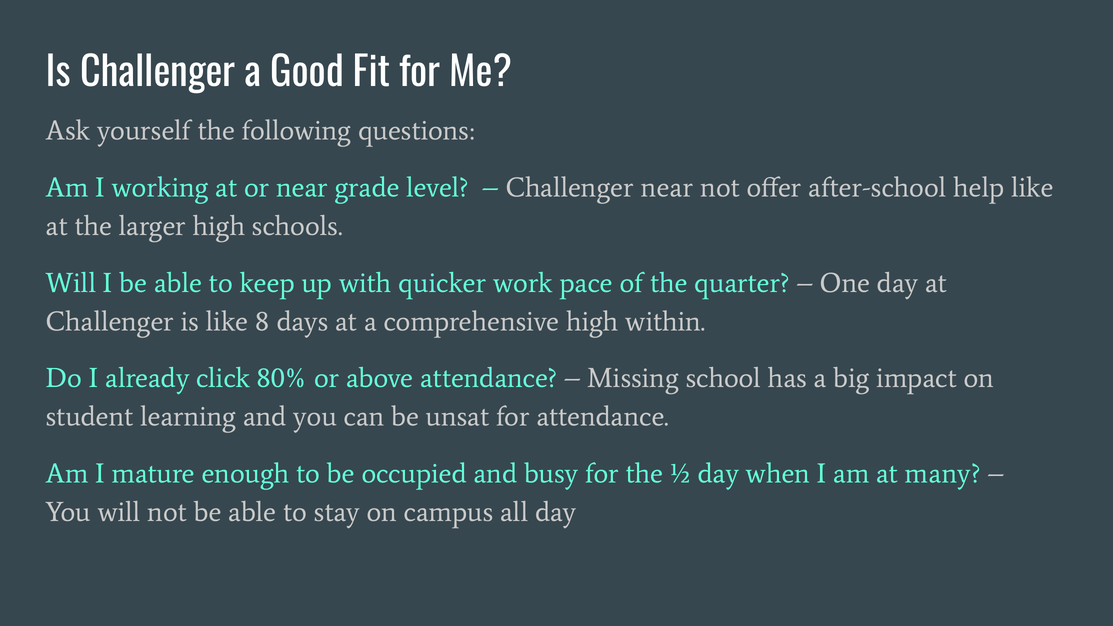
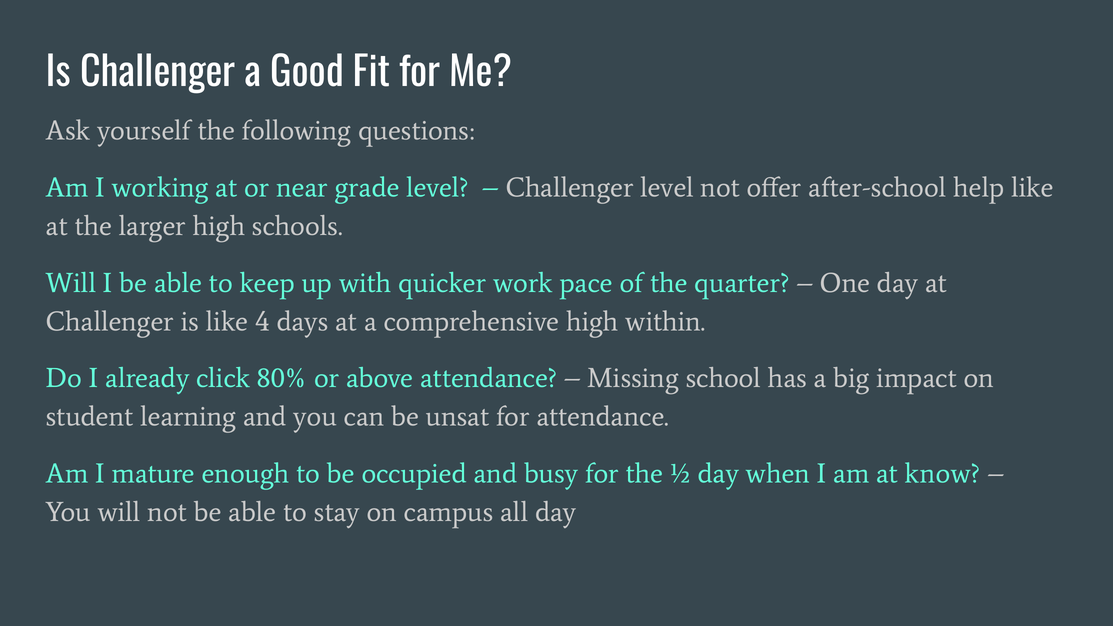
Challenger near: near -> level
8: 8 -> 4
many: many -> know
